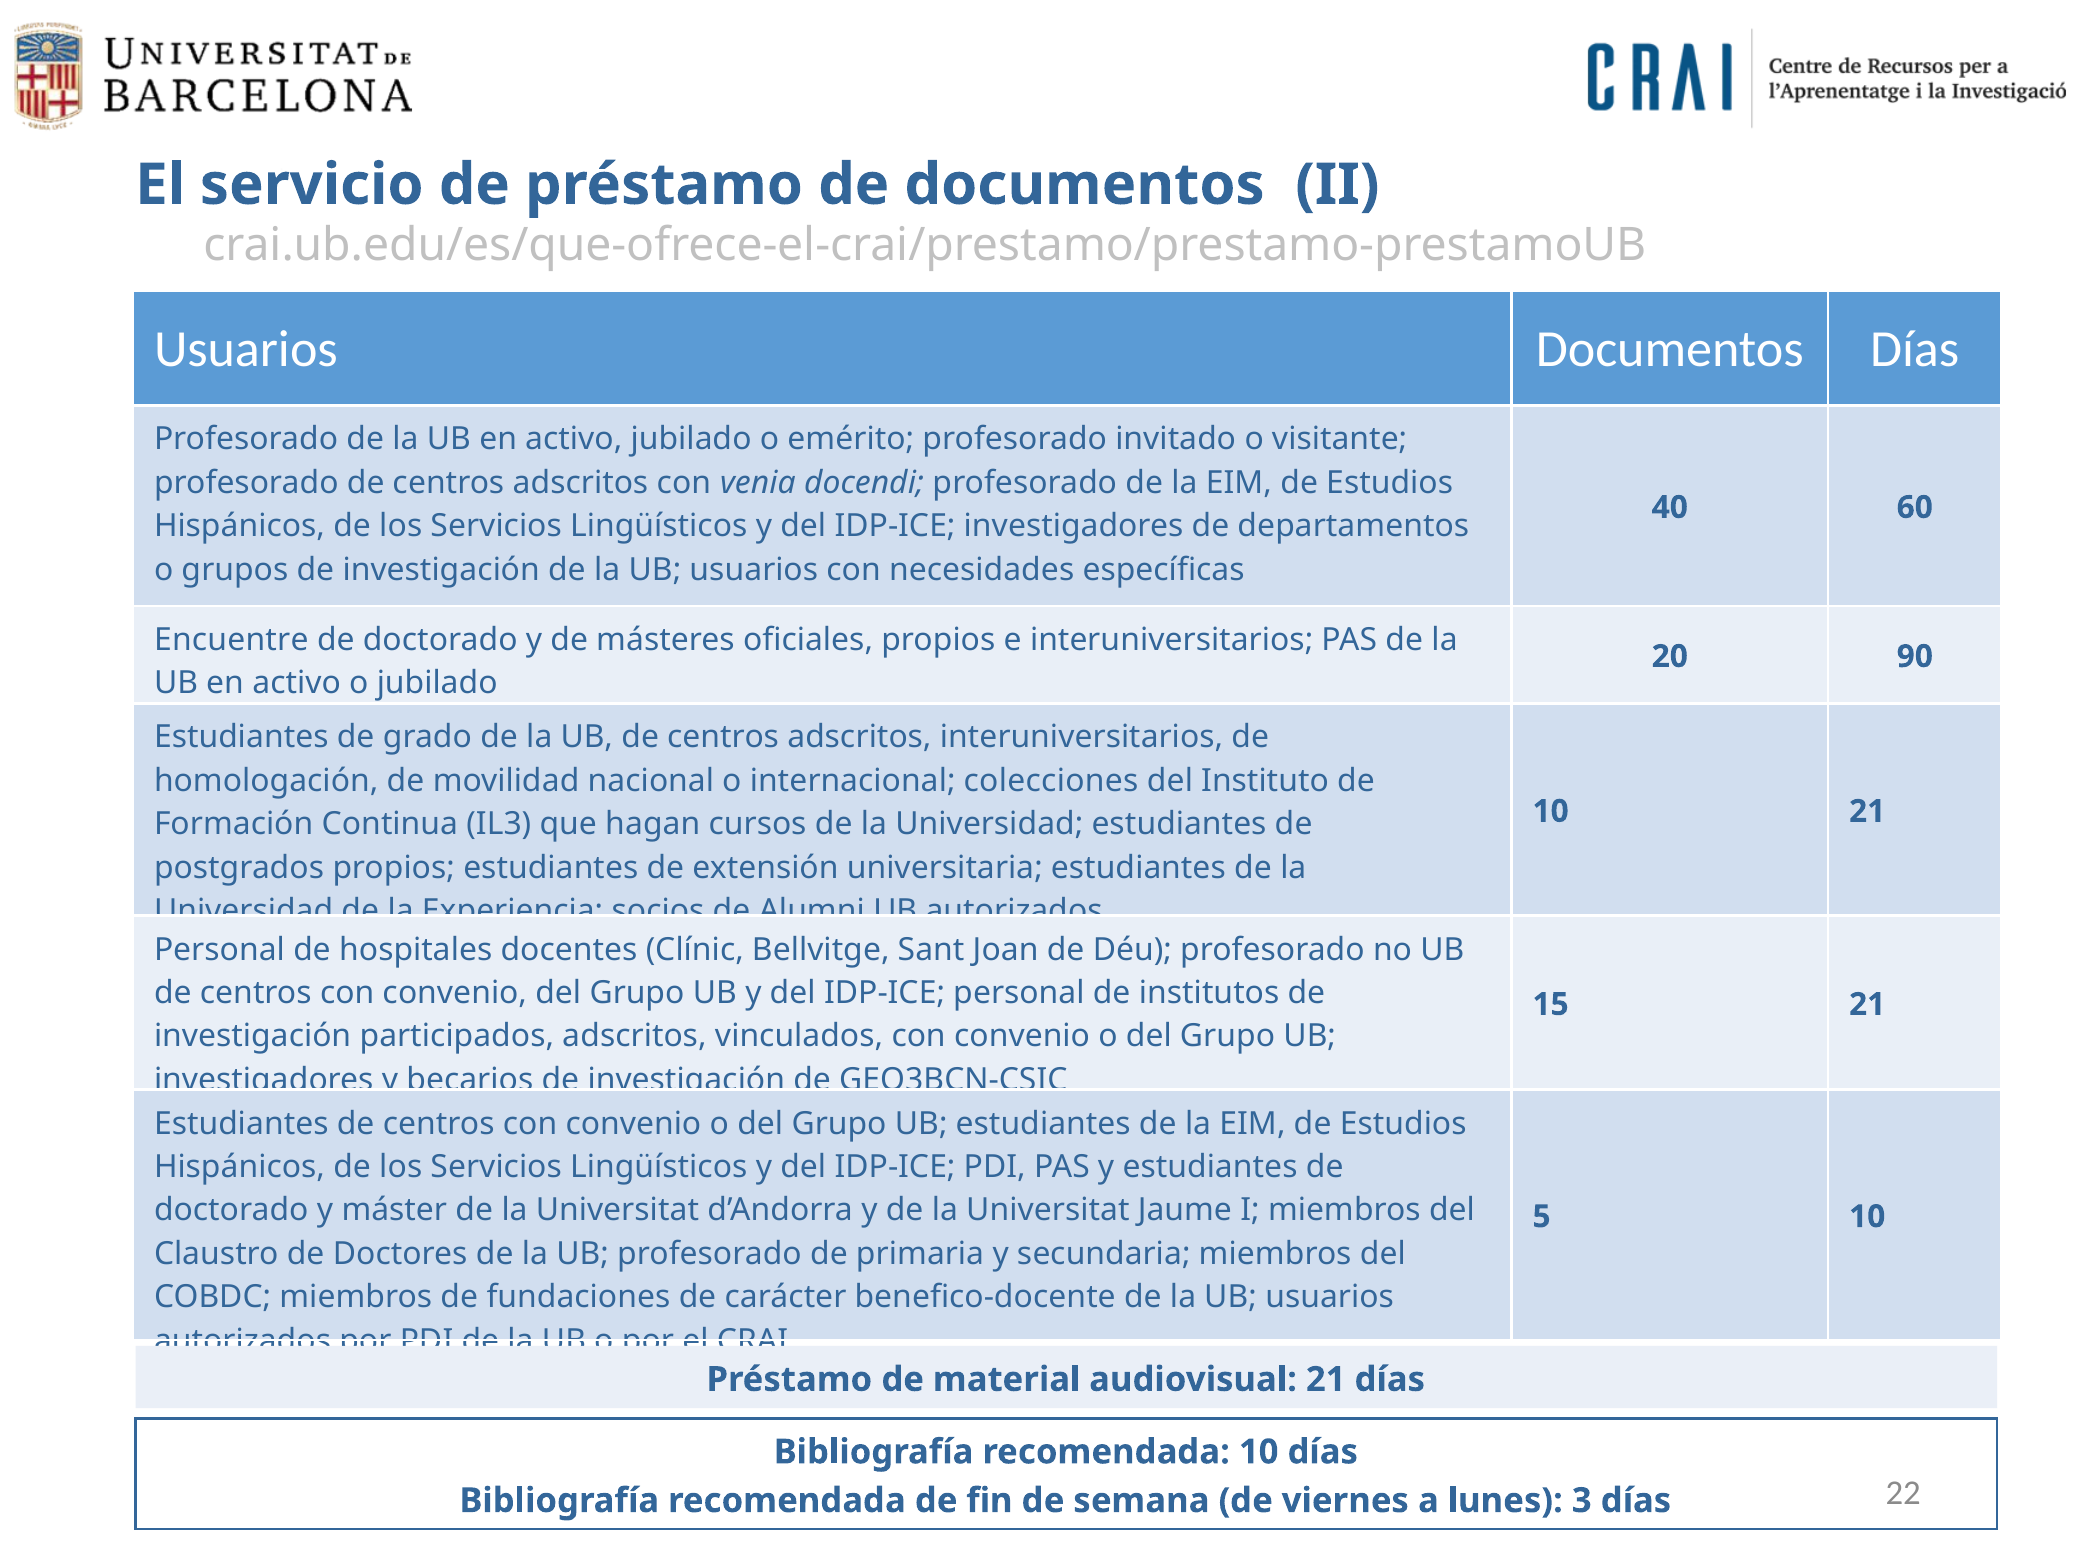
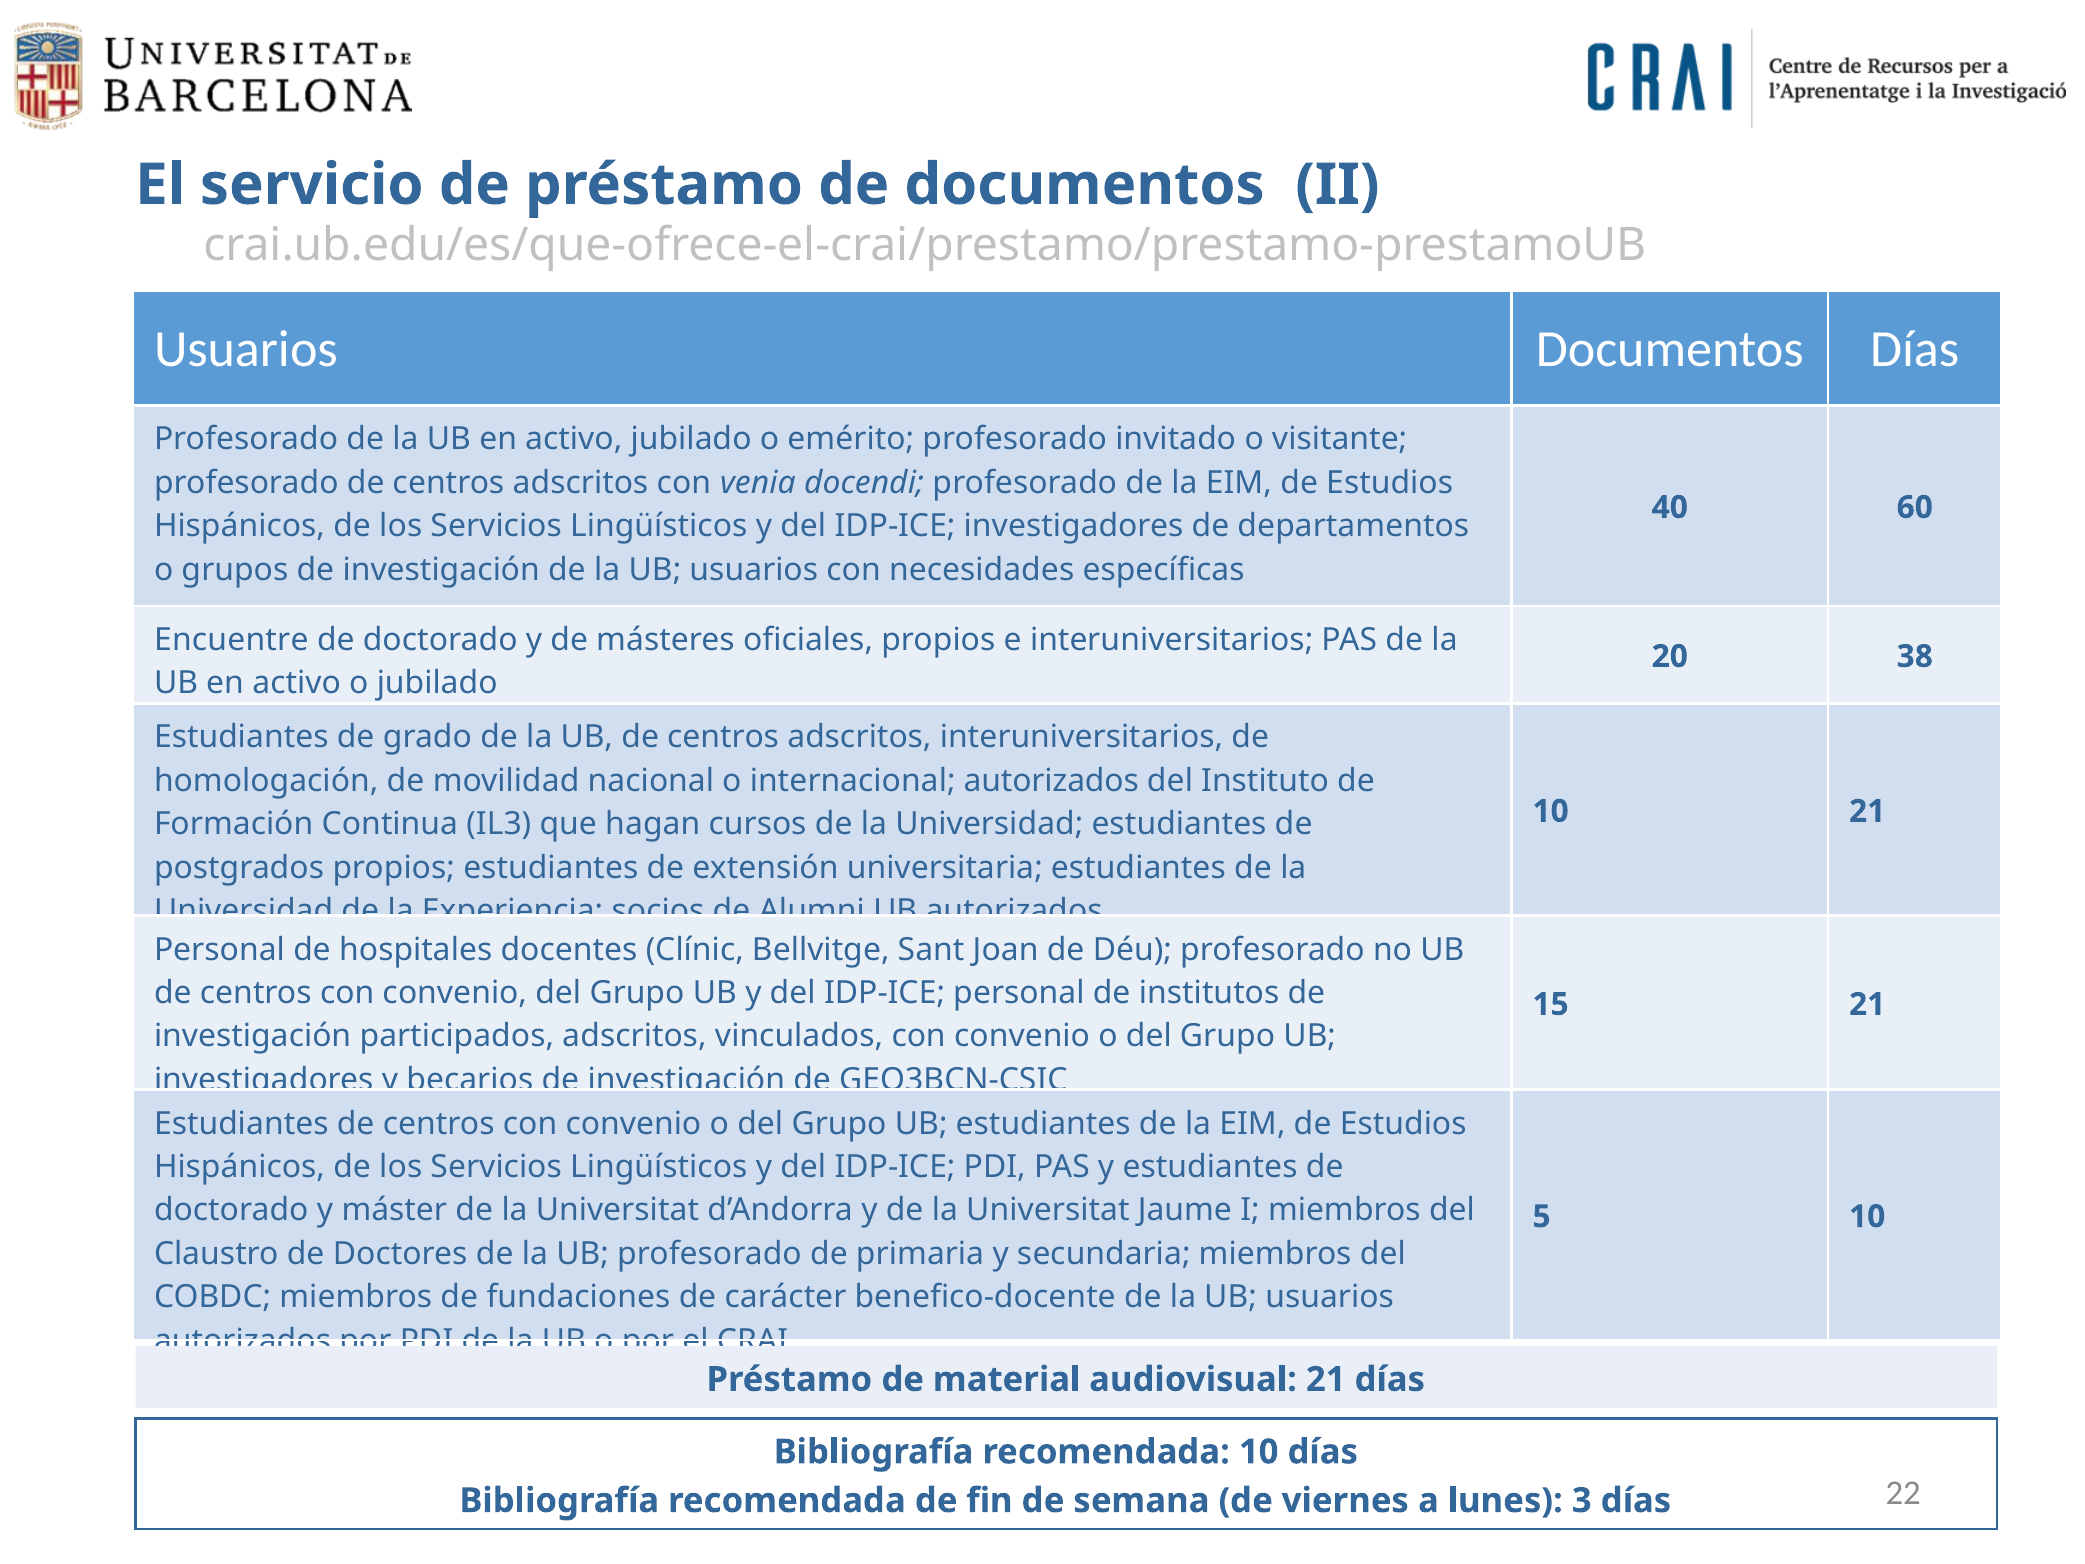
90: 90 -> 38
internacional colecciones: colecciones -> autorizados
